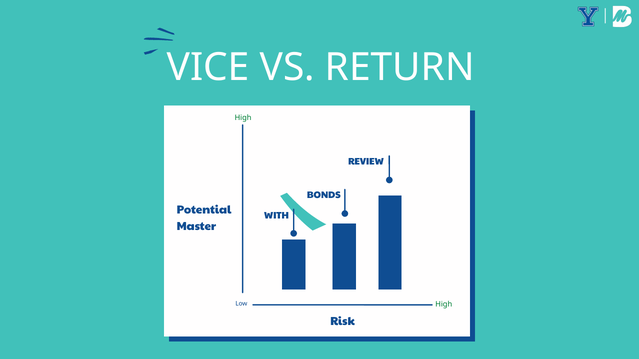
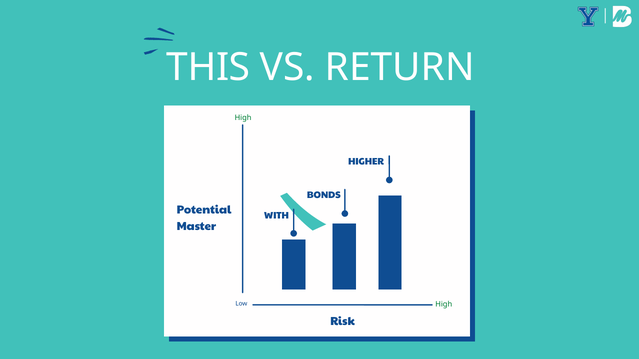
VICE: VICE -> THIS
REVIEW: REVIEW -> HIGHER
